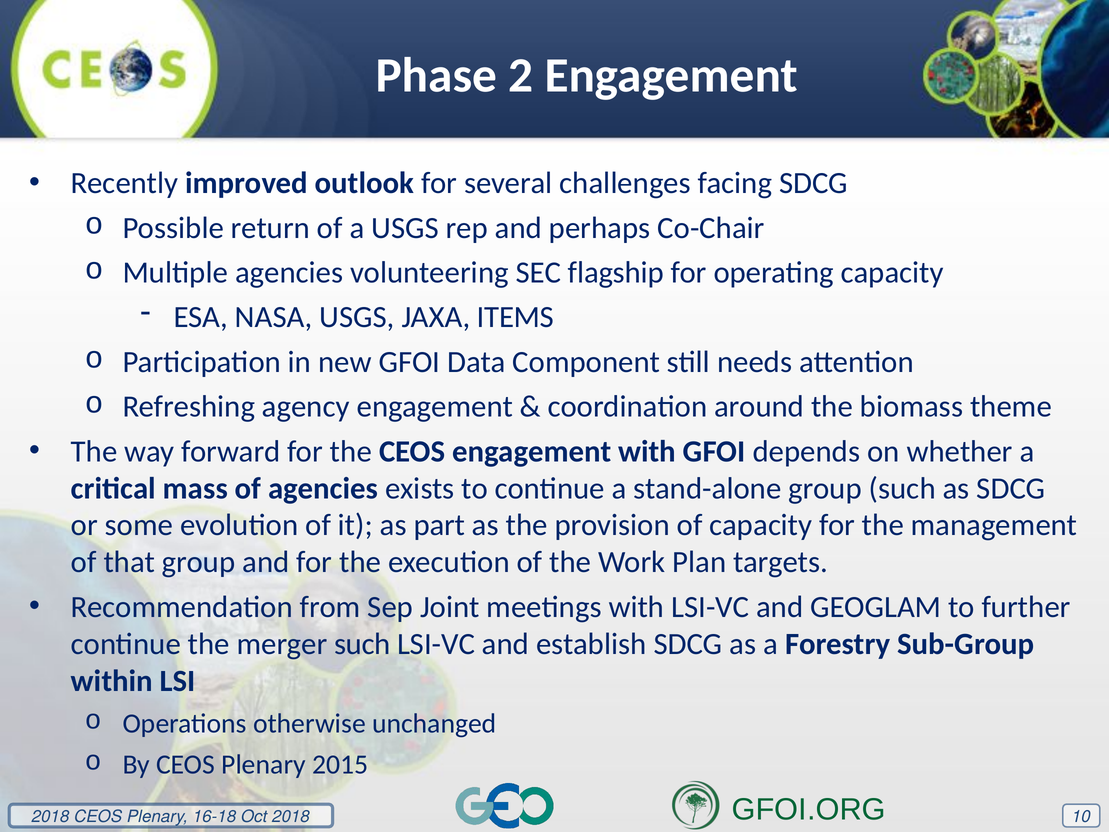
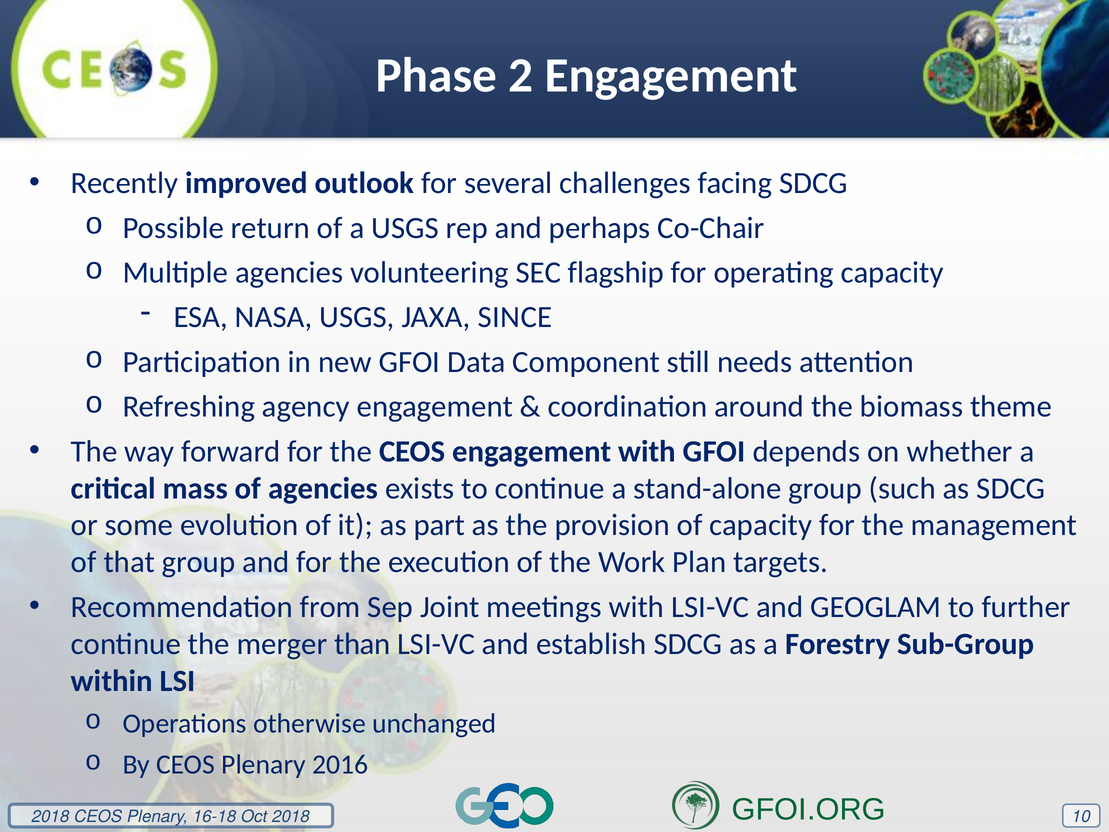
ITEMS: ITEMS -> SINCE
merger such: such -> than
2015: 2015 -> 2016
